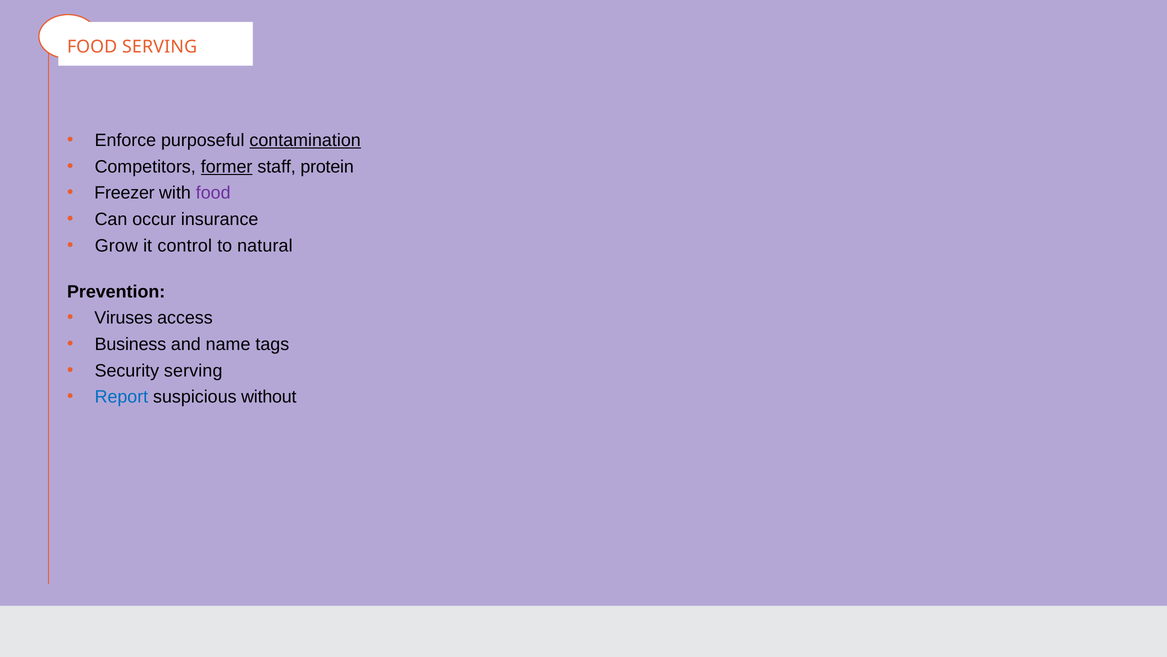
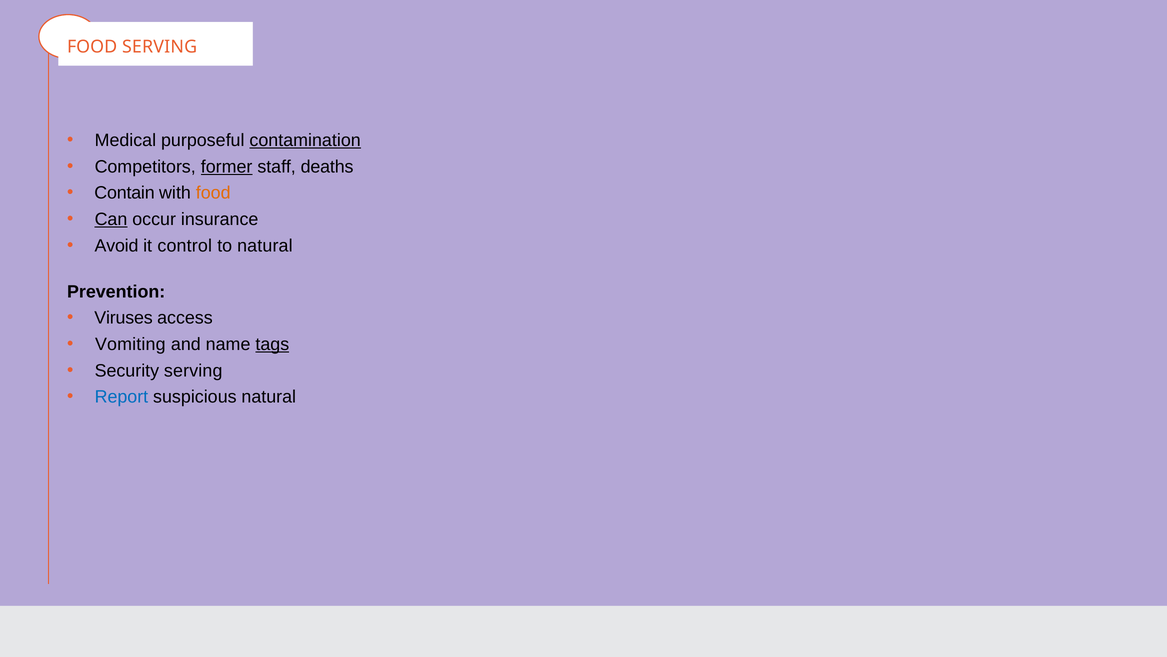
Enforce: Enforce -> Medical
protein: protein -> deaths
Freezer: Freezer -> Contain
food at (213, 193) colour: purple -> orange
Can underline: none -> present
Grow: Grow -> Avoid
Business: Business -> Vomiting
tags underline: none -> present
suspicious without: without -> natural
